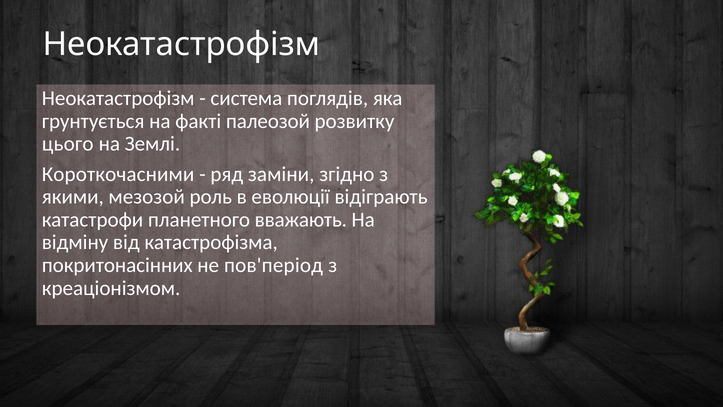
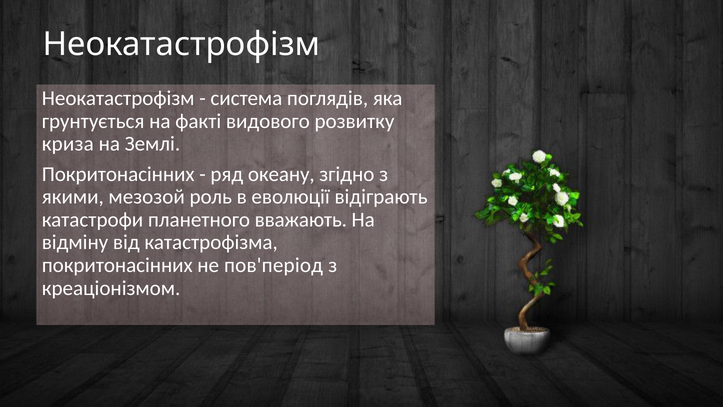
палеозой: палеозой -> видового
цього: цього -> криза
Короткочасними at (118, 174): Короткочасними -> Покритонасінних
заміни: заміни -> океану
